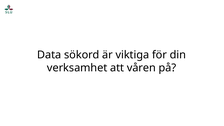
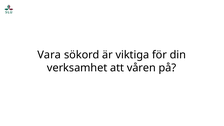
Data: Data -> Vara
